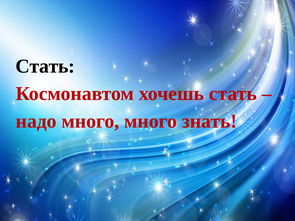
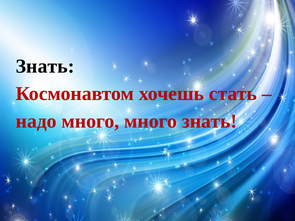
Стать at (45, 66): Стать -> Знать
